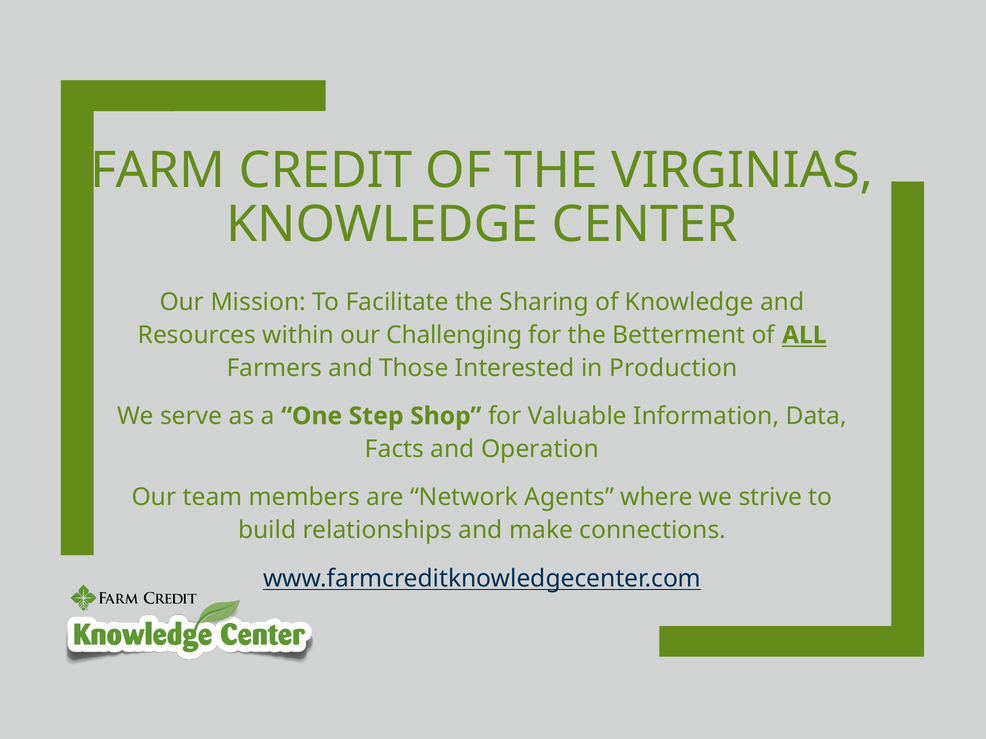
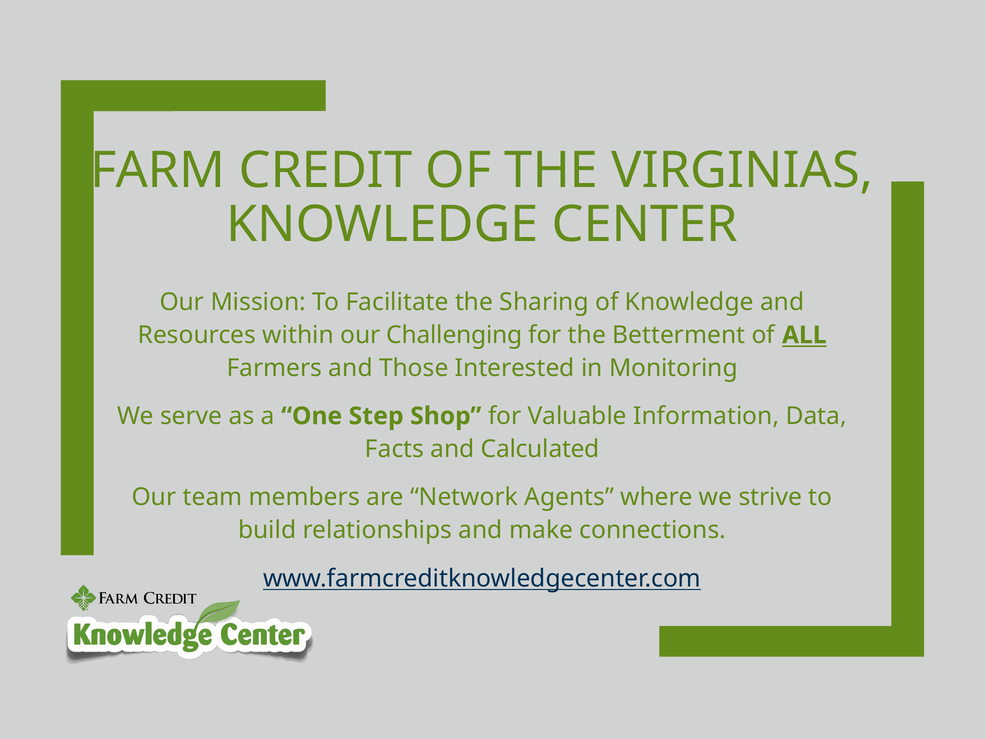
Production: Production -> Monitoring
Operation: Operation -> Calculated
